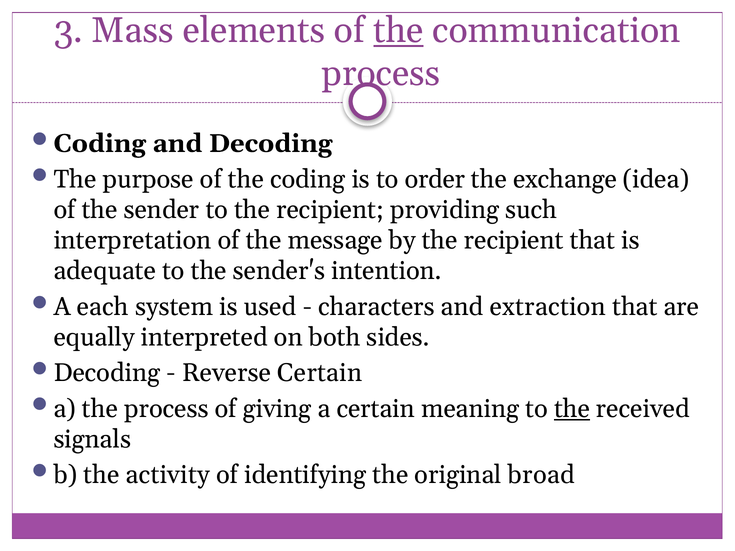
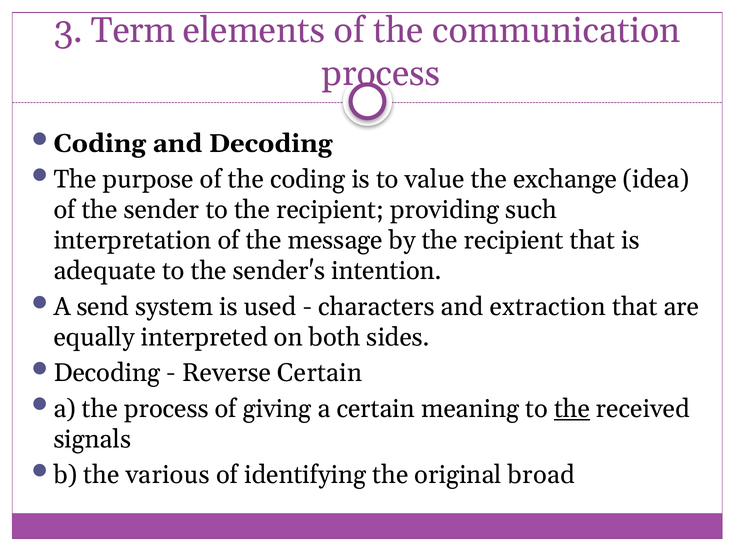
Mass: Mass -> Term
the at (399, 31) underline: present -> none
order: order -> value
each: each -> send
activity: activity -> various
